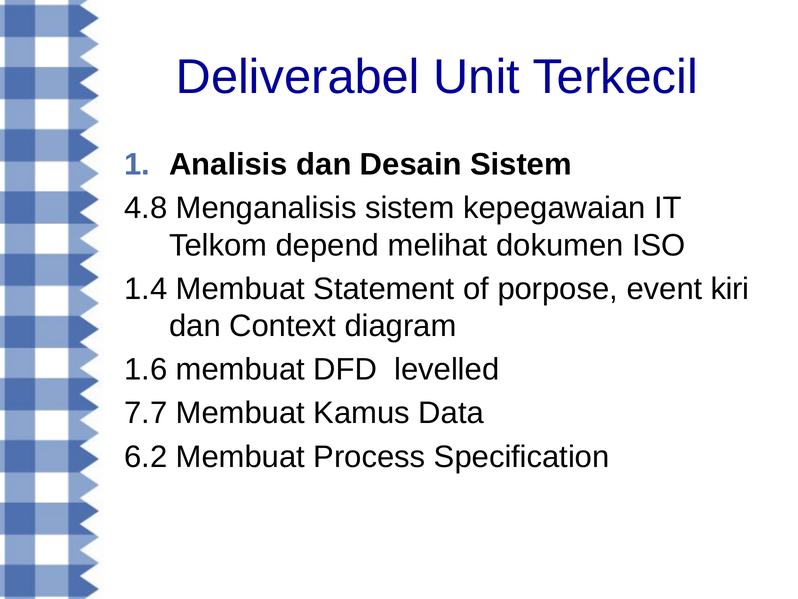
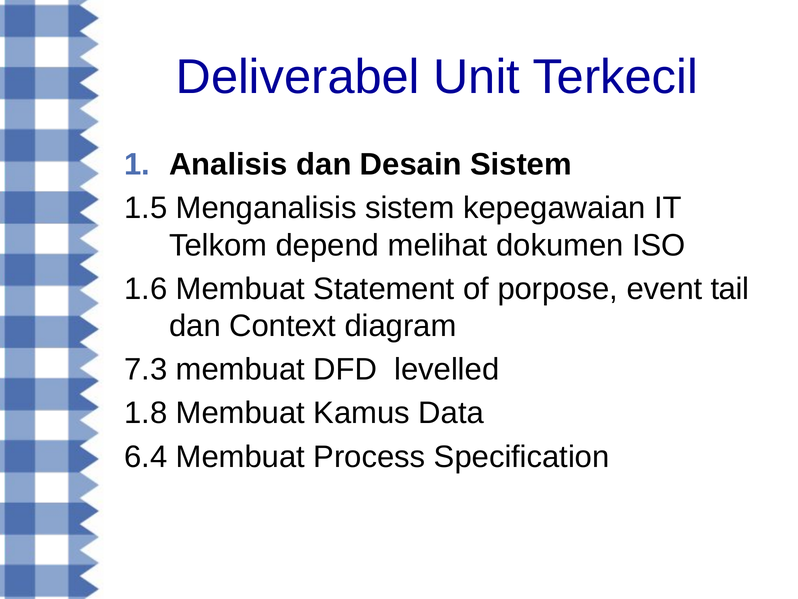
4.8: 4.8 -> 1.5
1.4: 1.4 -> 1.6
kiri: kiri -> tail
1.6: 1.6 -> 7.3
7.7: 7.7 -> 1.8
6.2: 6.2 -> 6.4
